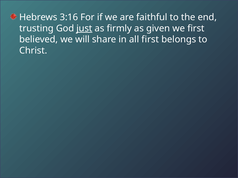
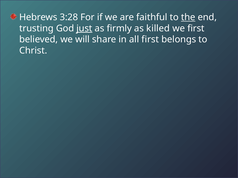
3:16: 3:16 -> 3:28
the underline: none -> present
given: given -> killed
